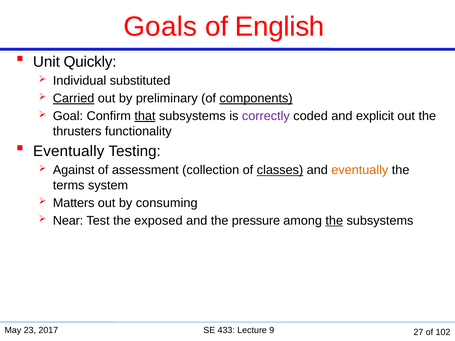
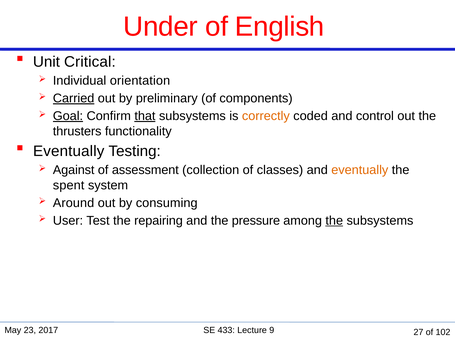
Goals: Goals -> Under
Quickly: Quickly -> Critical
substituted: substituted -> orientation
components underline: present -> none
Goal underline: none -> present
correctly colour: purple -> orange
explicit: explicit -> control
classes underline: present -> none
terms: terms -> spent
Matters: Matters -> Around
Near: Near -> User
exposed: exposed -> repairing
